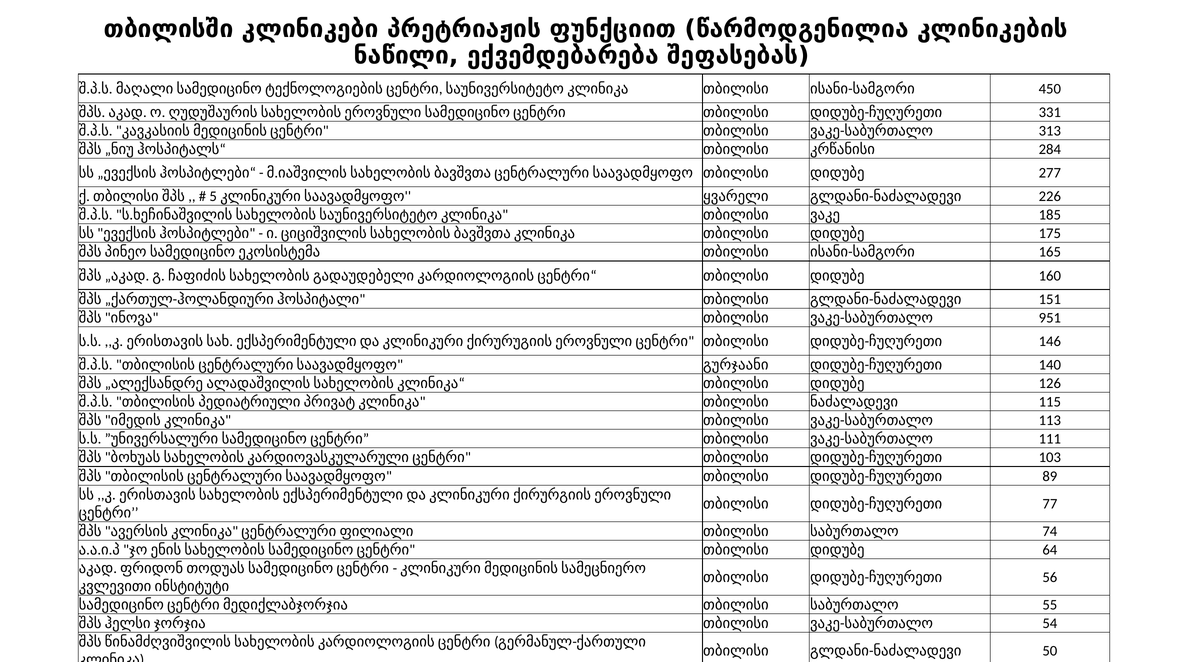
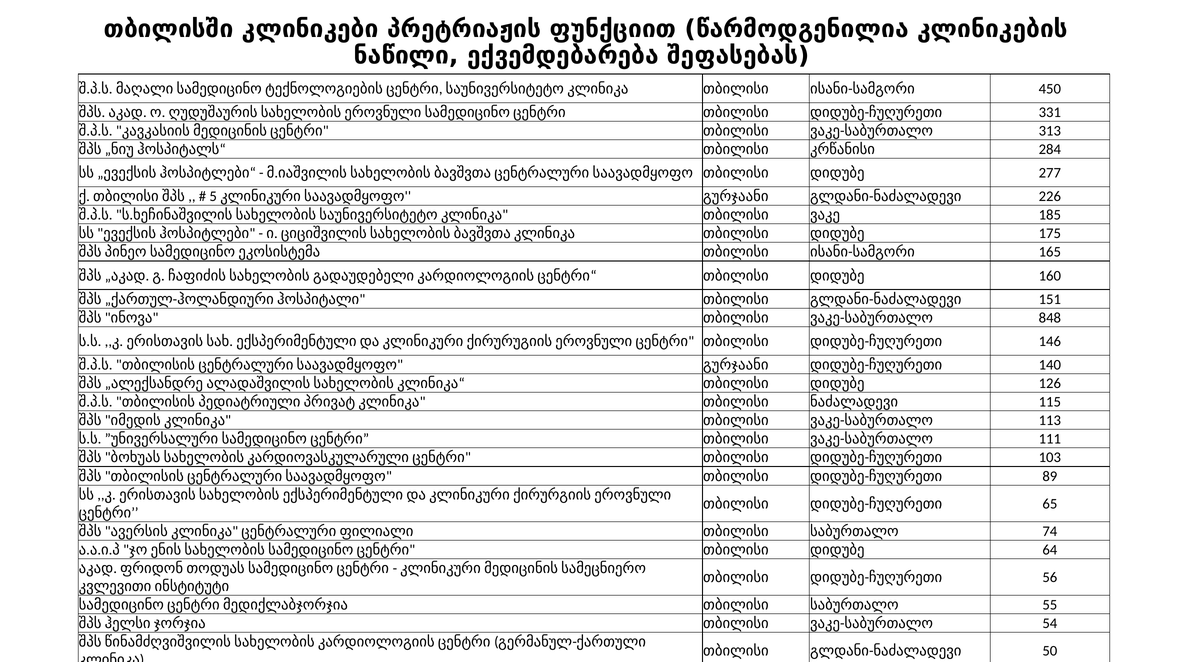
ყვარელი at (736, 197): ყვარელი -> გურჯაანი
951: 951 -> 848
77: 77 -> 65
